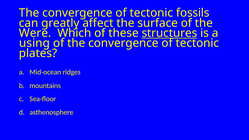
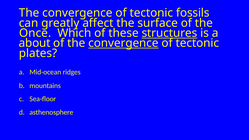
Were: Were -> Once
using: using -> about
convergence at (123, 43) underline: none -> present
